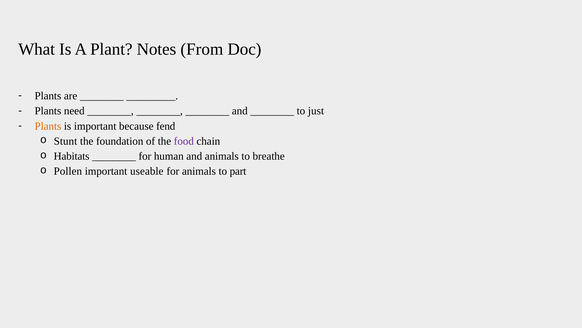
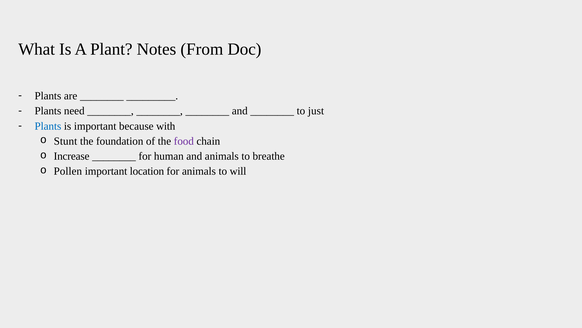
Plants at (48, 126) colour: orange -> blue
fend: fend -> with
Habitats: Habitats -> Increase
useable: useable -> location
part: part -> will
